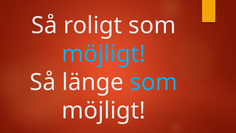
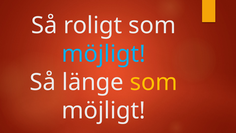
som at (154, 82) colour: light blue -> yellow
